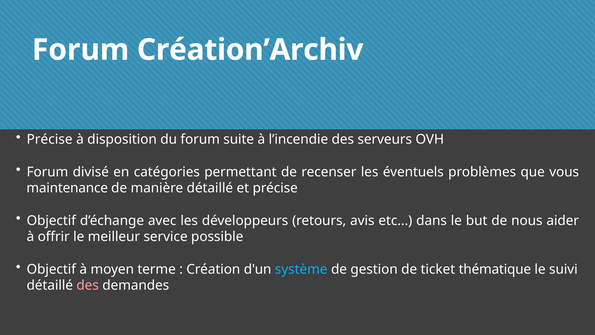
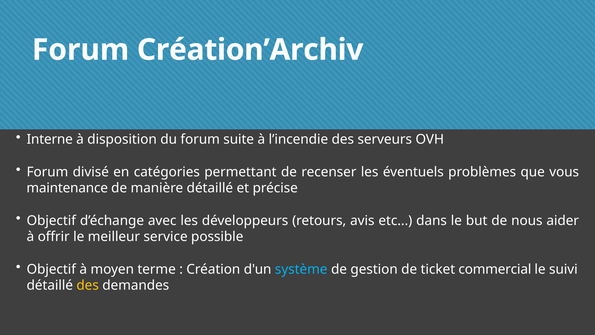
Précise at (50, 139): Précise -> Interne
thématique: thématique -> commercial
des at (88, 285) colour: pink -> yellow
